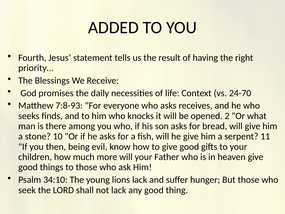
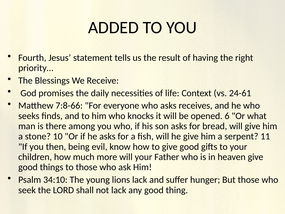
24-70: 24-70 -> 24-61
7:8-93: 7:8-93 -> 7:8-66
2: 2 -> 6
